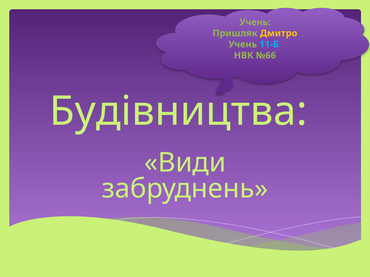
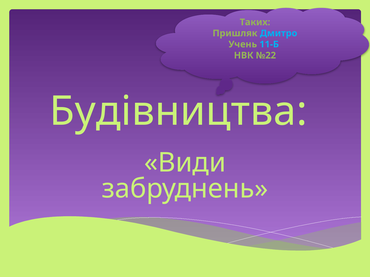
Учень at (255, 22): Учень -> Таких
Дмитро colour: yellow -> light blue
№66: №66 -> №22
